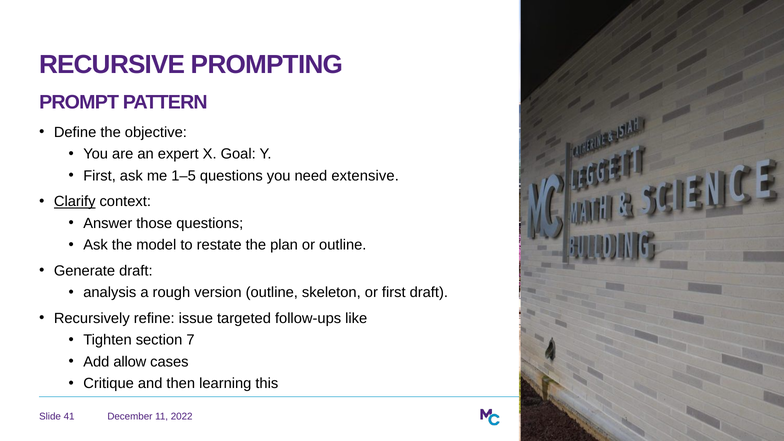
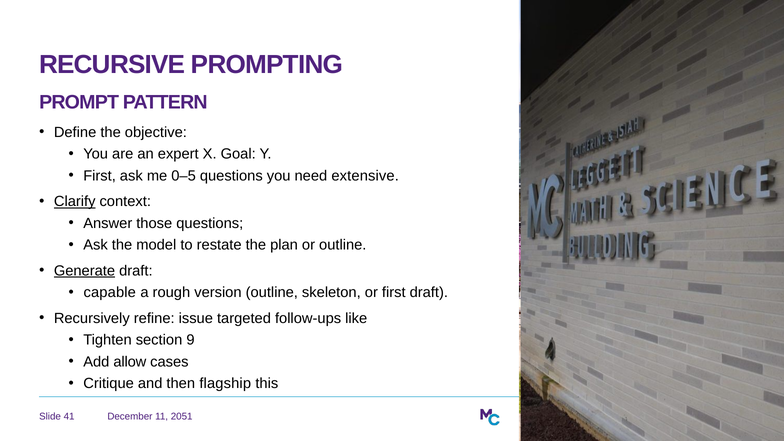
1–5: 1–5 -> 0–5
Generate underline: none -> present
analysis: analysis -> capable
7: 7 -> 9
learning: learning -> flagship
2022: 2022 -> 2051
